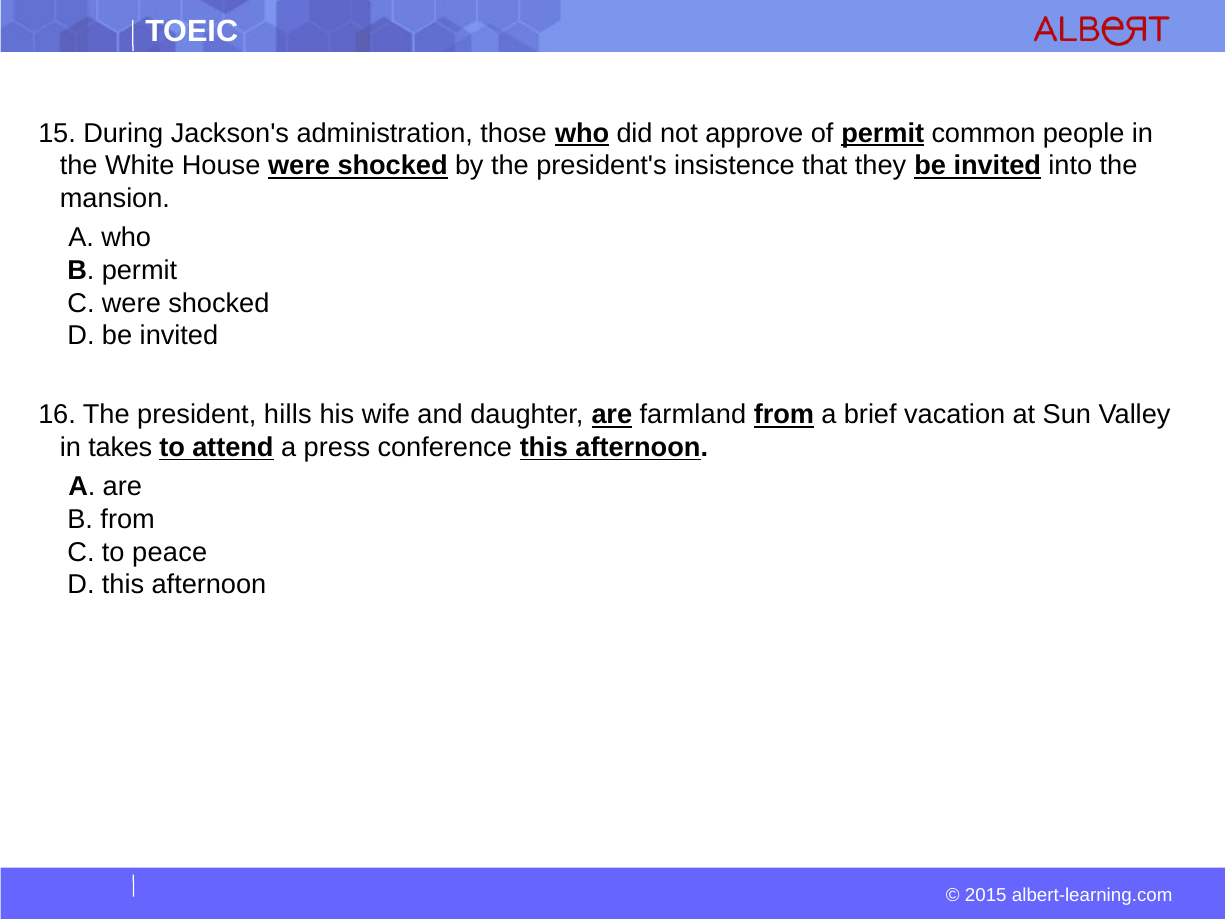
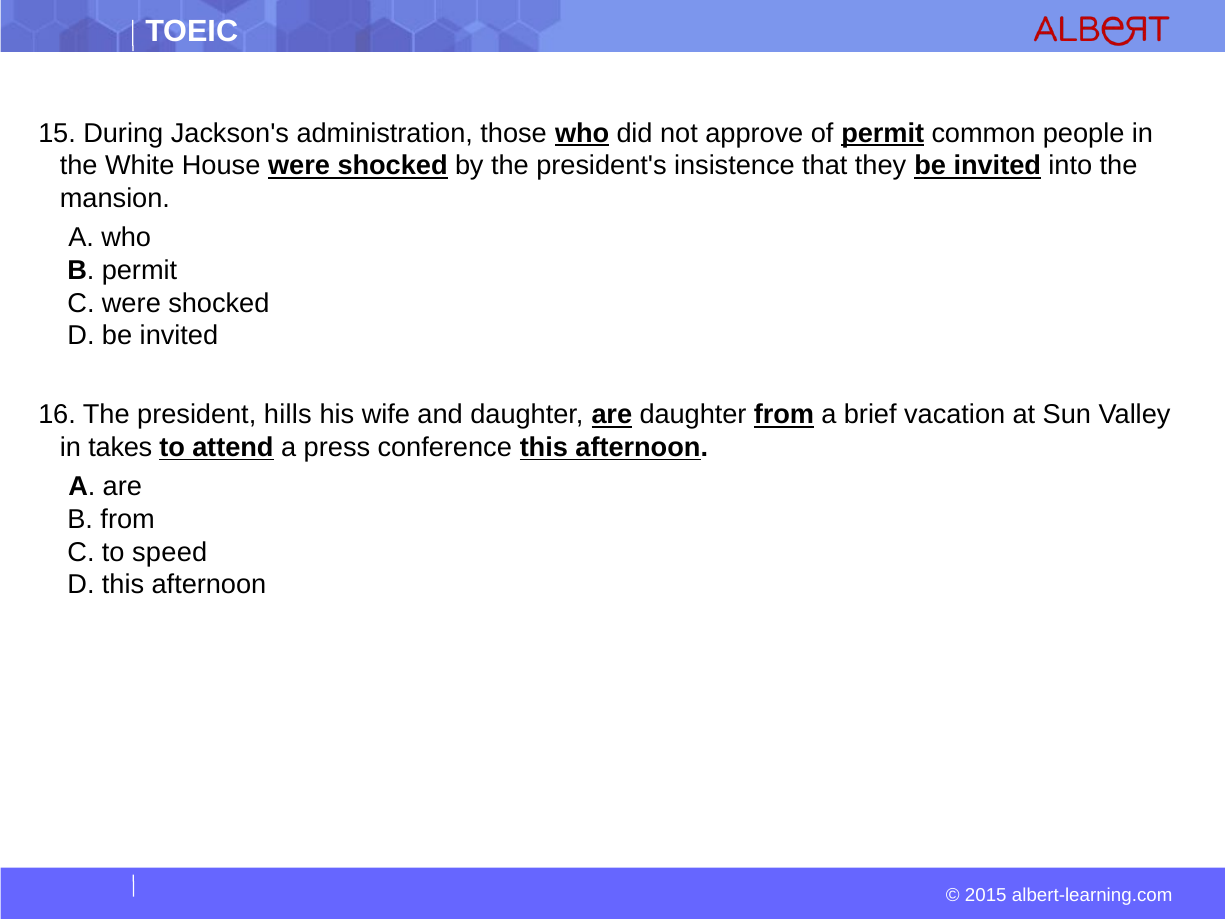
are farmland: farmland -> daughter
peace: peace -> speed
